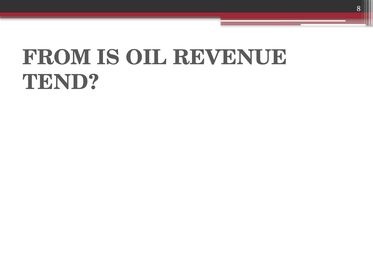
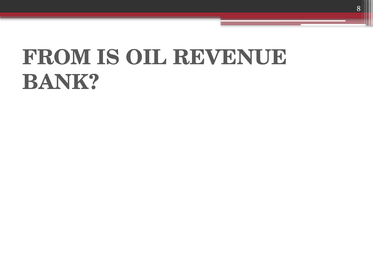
TEND: TEND -> BANK
